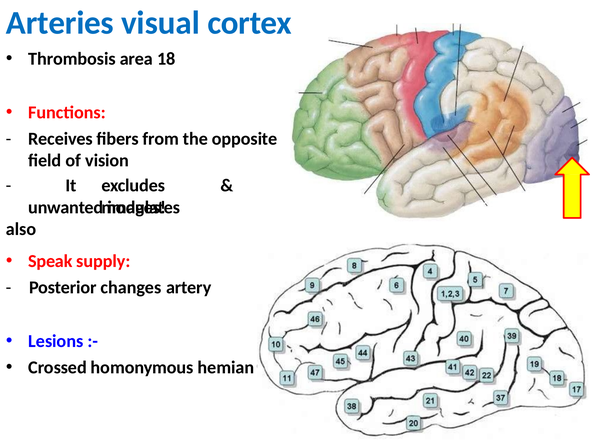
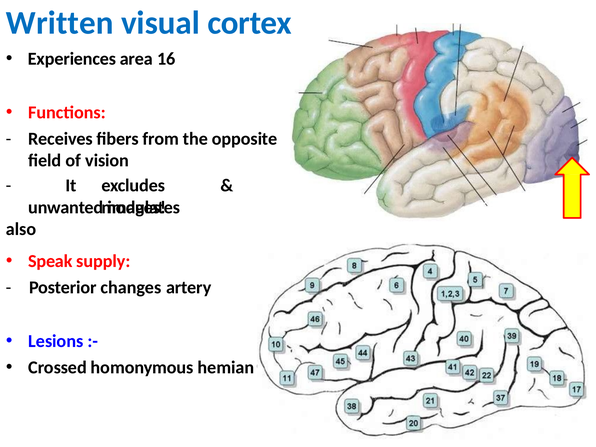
Arteries: Arteries -> Written
Thrombosis: Thrombosis -> Experiences
18: 18 -> 16
